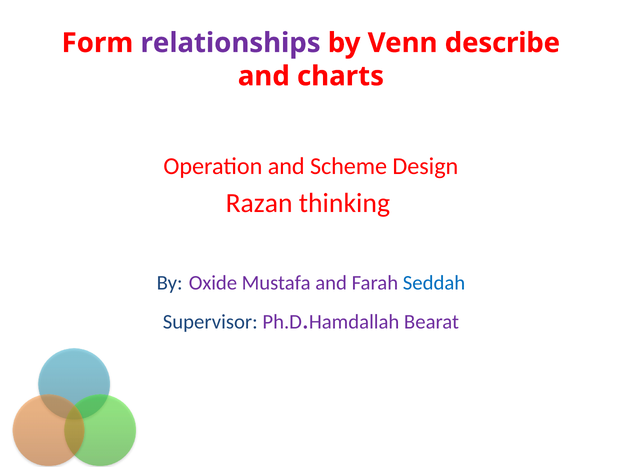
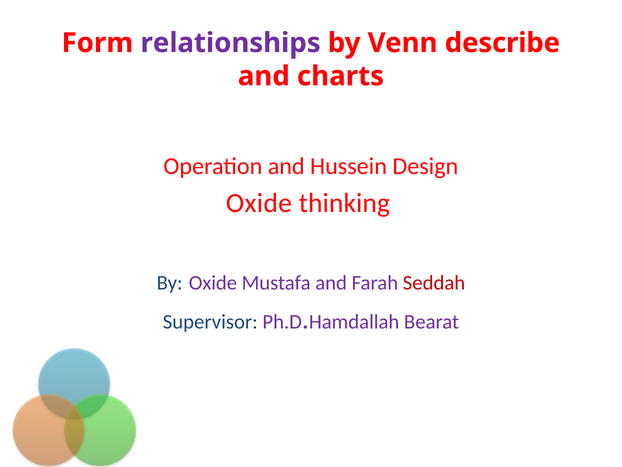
Scheme: Scheme -> Hussein
Razan at (259, 203): Razan -> Oxide
Seddah colour: blue -> red
